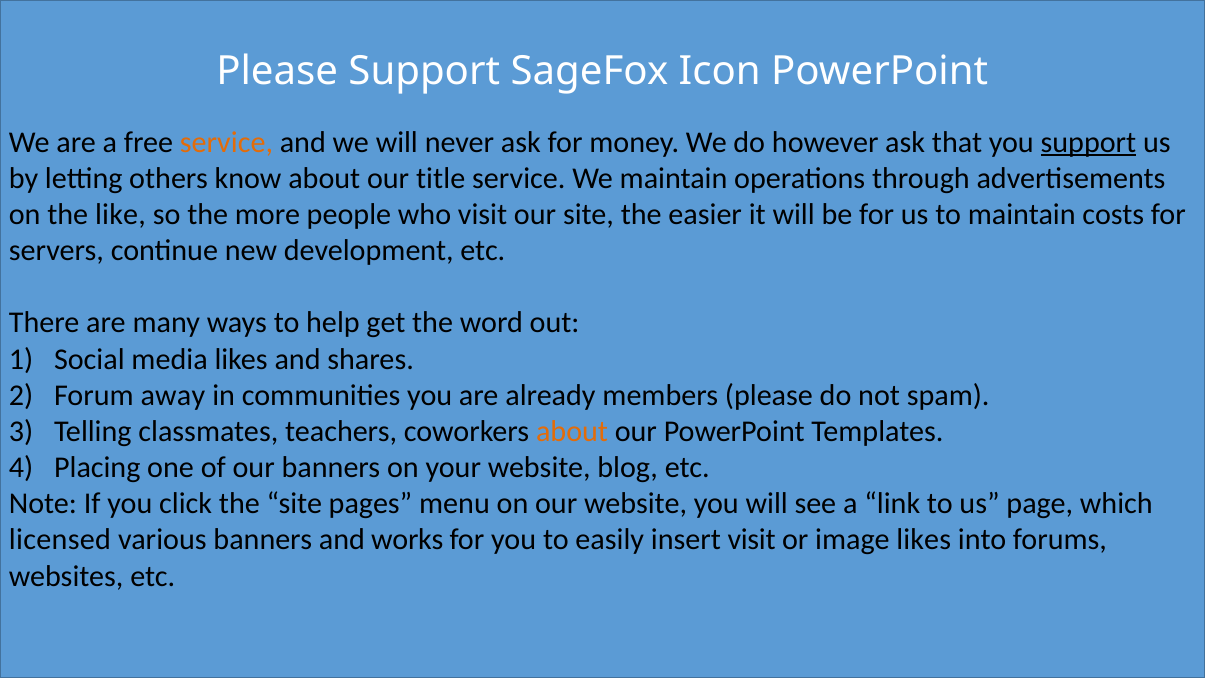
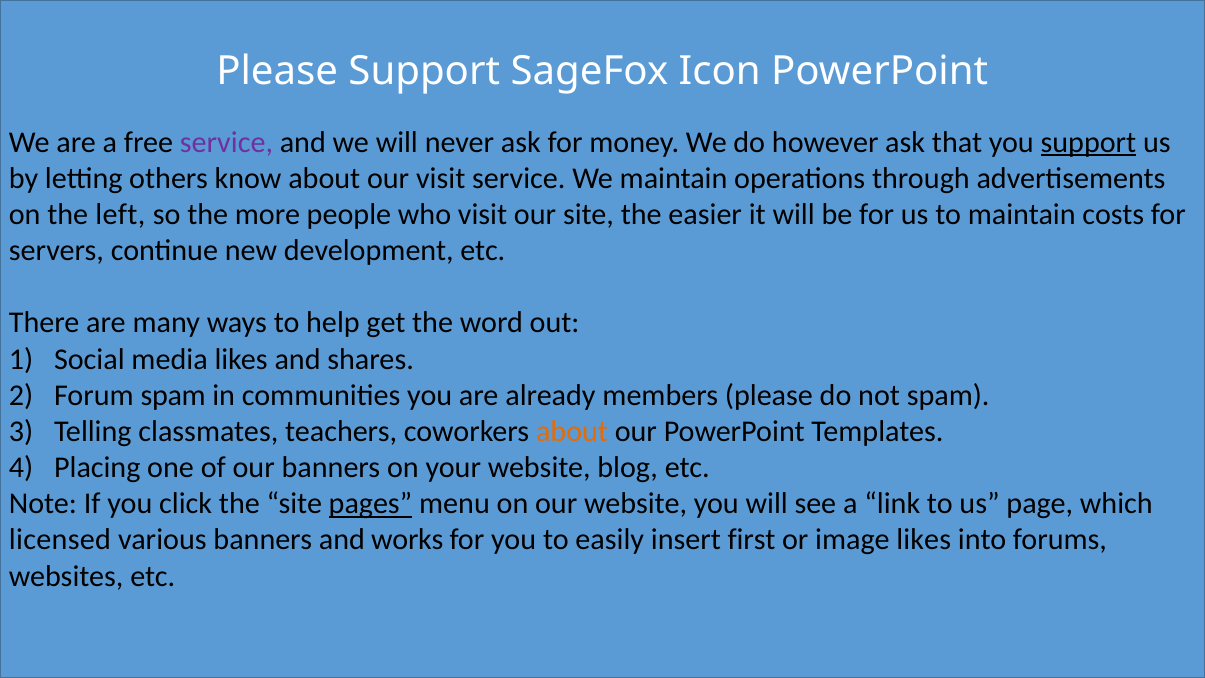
service at (226, 142) colour: orange -> purple
our title: title -> visit
like: like -> left
Forum away: away -> spam
pages underline: none -> present
insert visit: visit -> first
